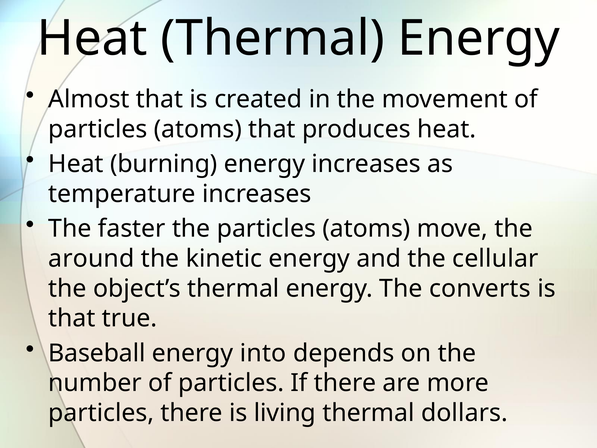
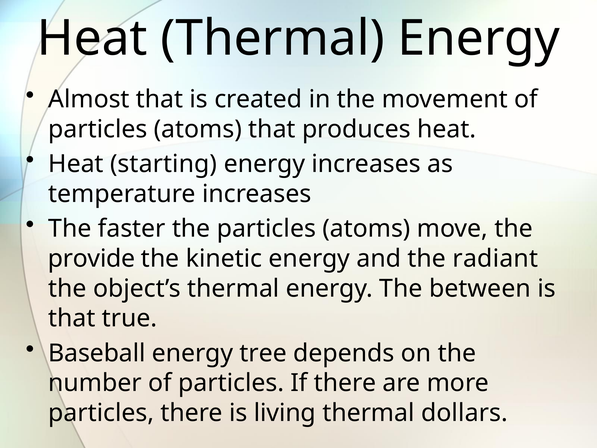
burning: burning -> starting
around: around -> provide
cellular: cellular -> radiant
converts: converts -> between
into: into -> tree
